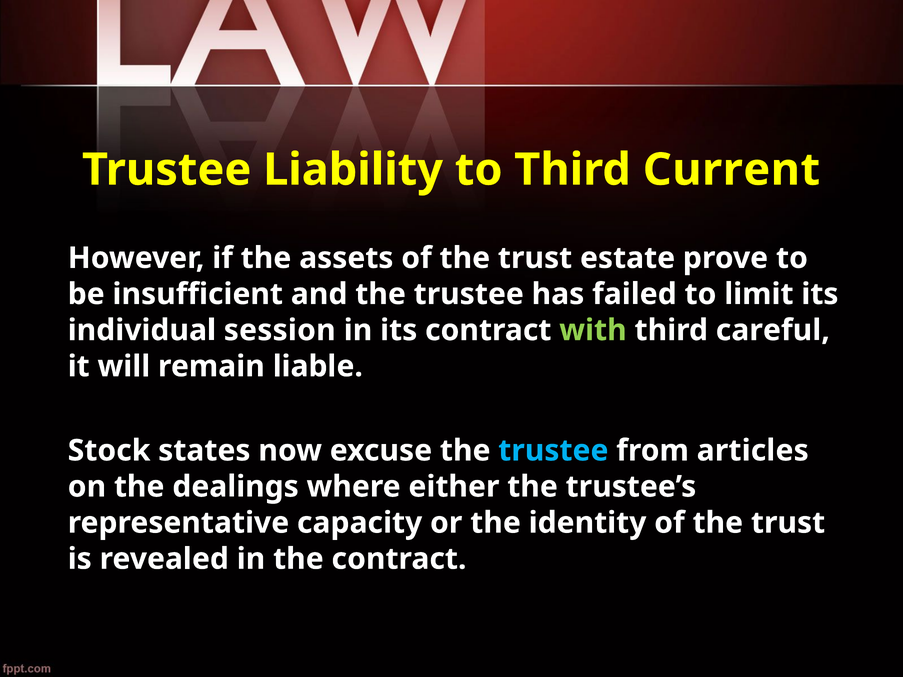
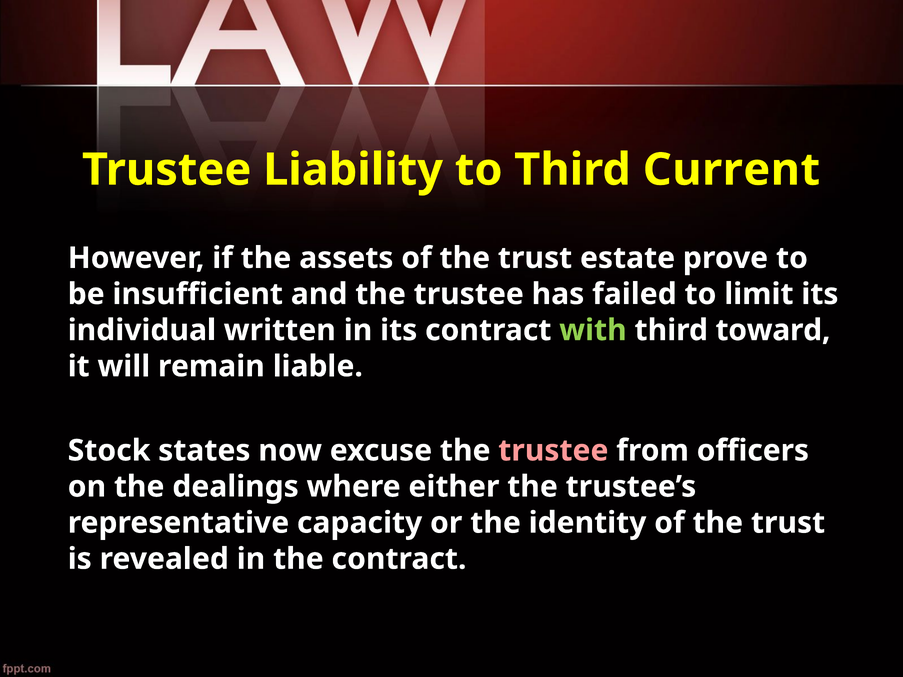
session: session -> written
careful: careful -> toward
trustee at (553, 451) colour: light blue -> pink
articles: articles -> officers
